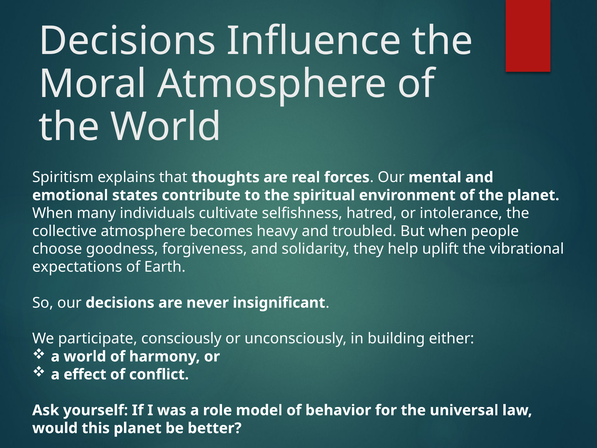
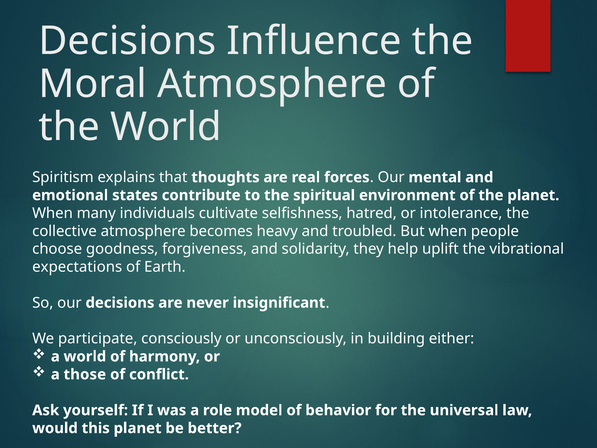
effect: effect -> those
